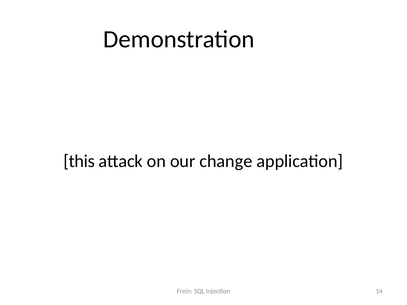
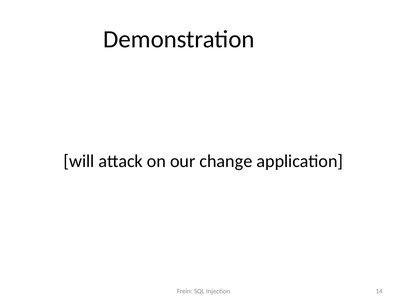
this: this -> will
